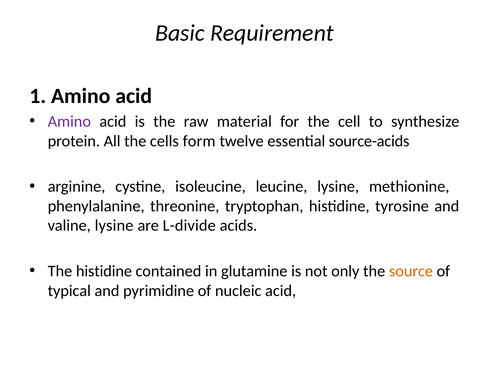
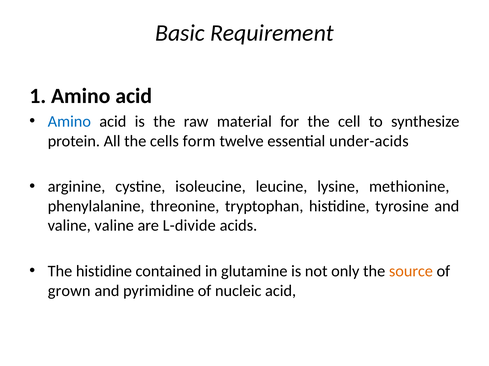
Amino at (69, 122) colour: purple -> blue
source-acids: source-acids -> under-acids
valine lysine: lysine -> valine
typical: typical -> grown
